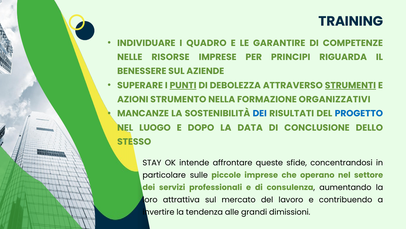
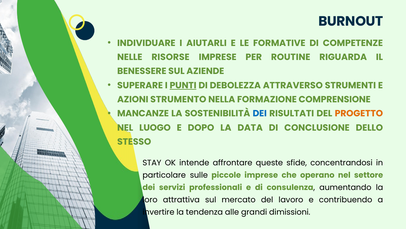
TRAINING: TRAINING -> BURNOUT
QUADRO: QUADRO -> AIUTARLI
GARANTIRE: GARANTIRE -> FORMATIVE
PRINCIPI: PRINCIPI -> ROUTINE
STRUMENTI underline: present -> none
ORGANIZZATIVI: ORGANIZZATIVI -> COMPRENSIONE
PROGETTO colour: blue -> orange
